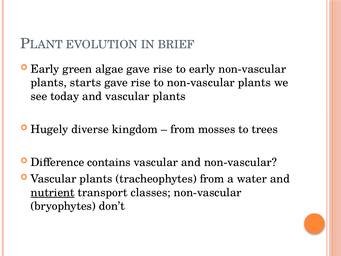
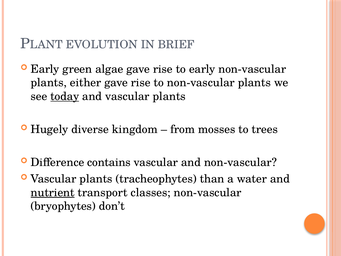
starts: starts -> either
today underline: none -> present
tracheophytes from: from -> than
